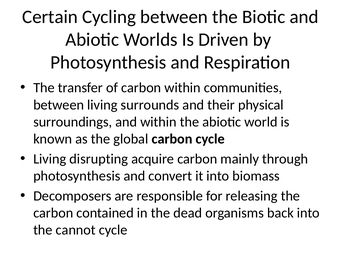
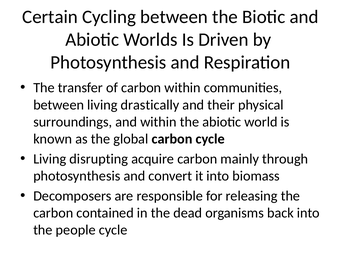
surrounds: surrounds -> drastically
cannot: cannot -> people
